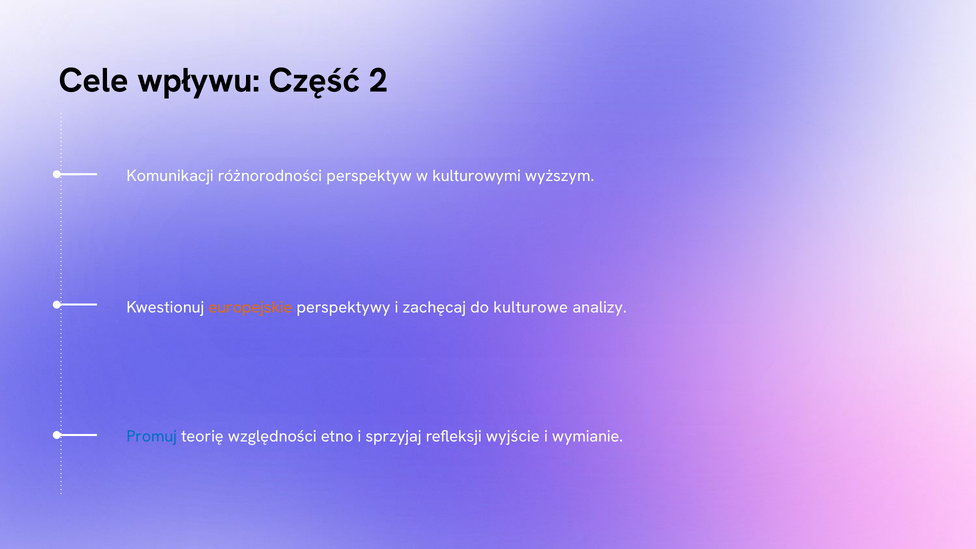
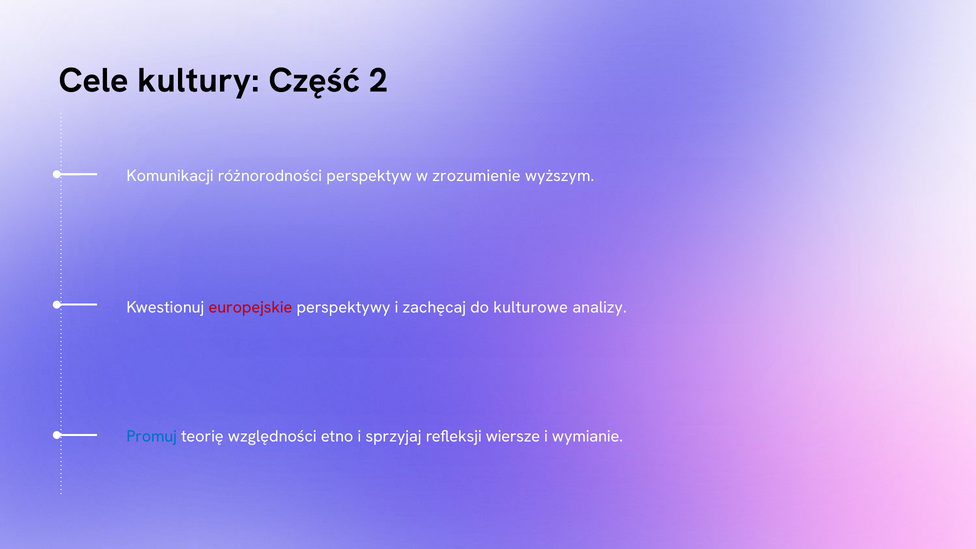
wpływu: wpływu -> kultury
kulturowymi: kulturowymi -> zrozumienie
europejskie colour: orange -> red
wyjście: wyjście -> wiersze
